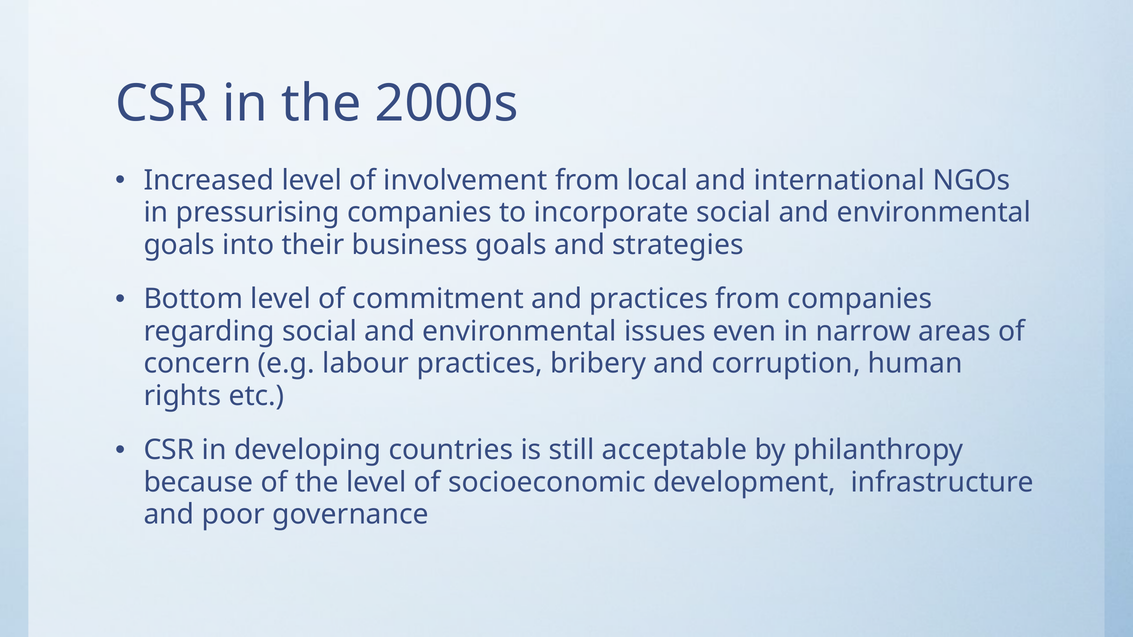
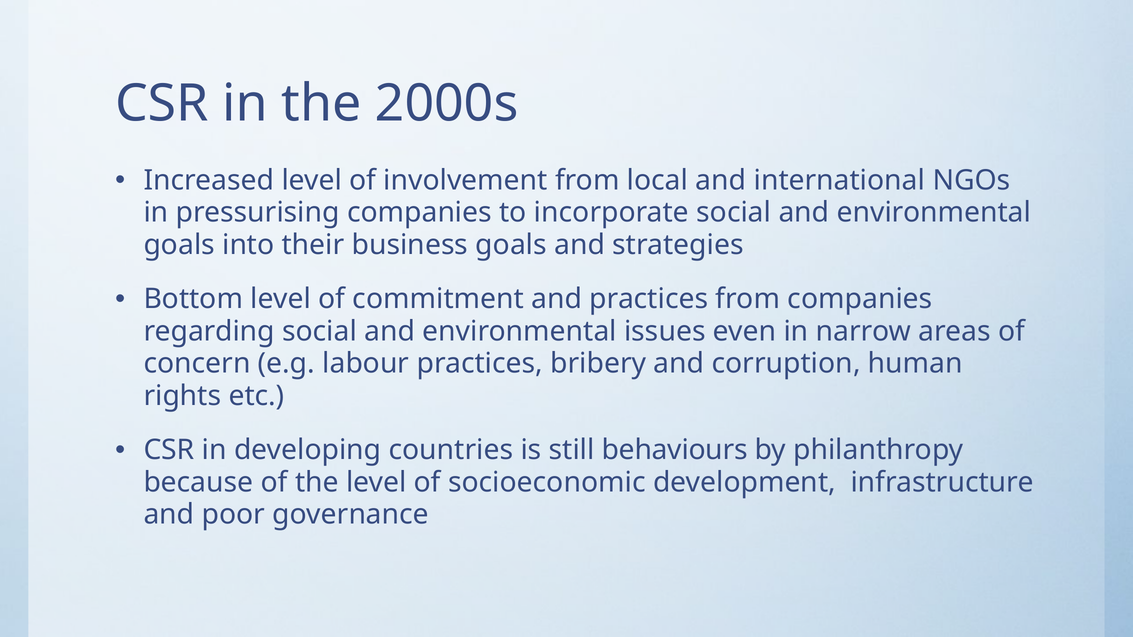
acceptable: acceptable -> behaviours
